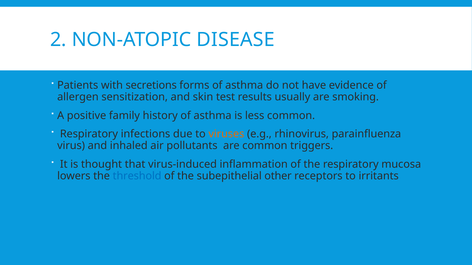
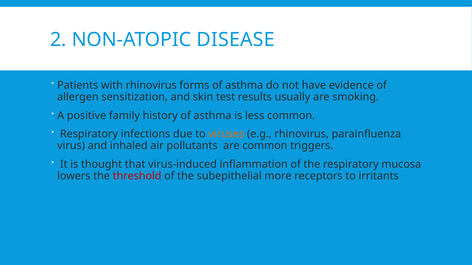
with secretions: secretions -> rhinovirus
threshold colour: blue -> red
other: other -> more
